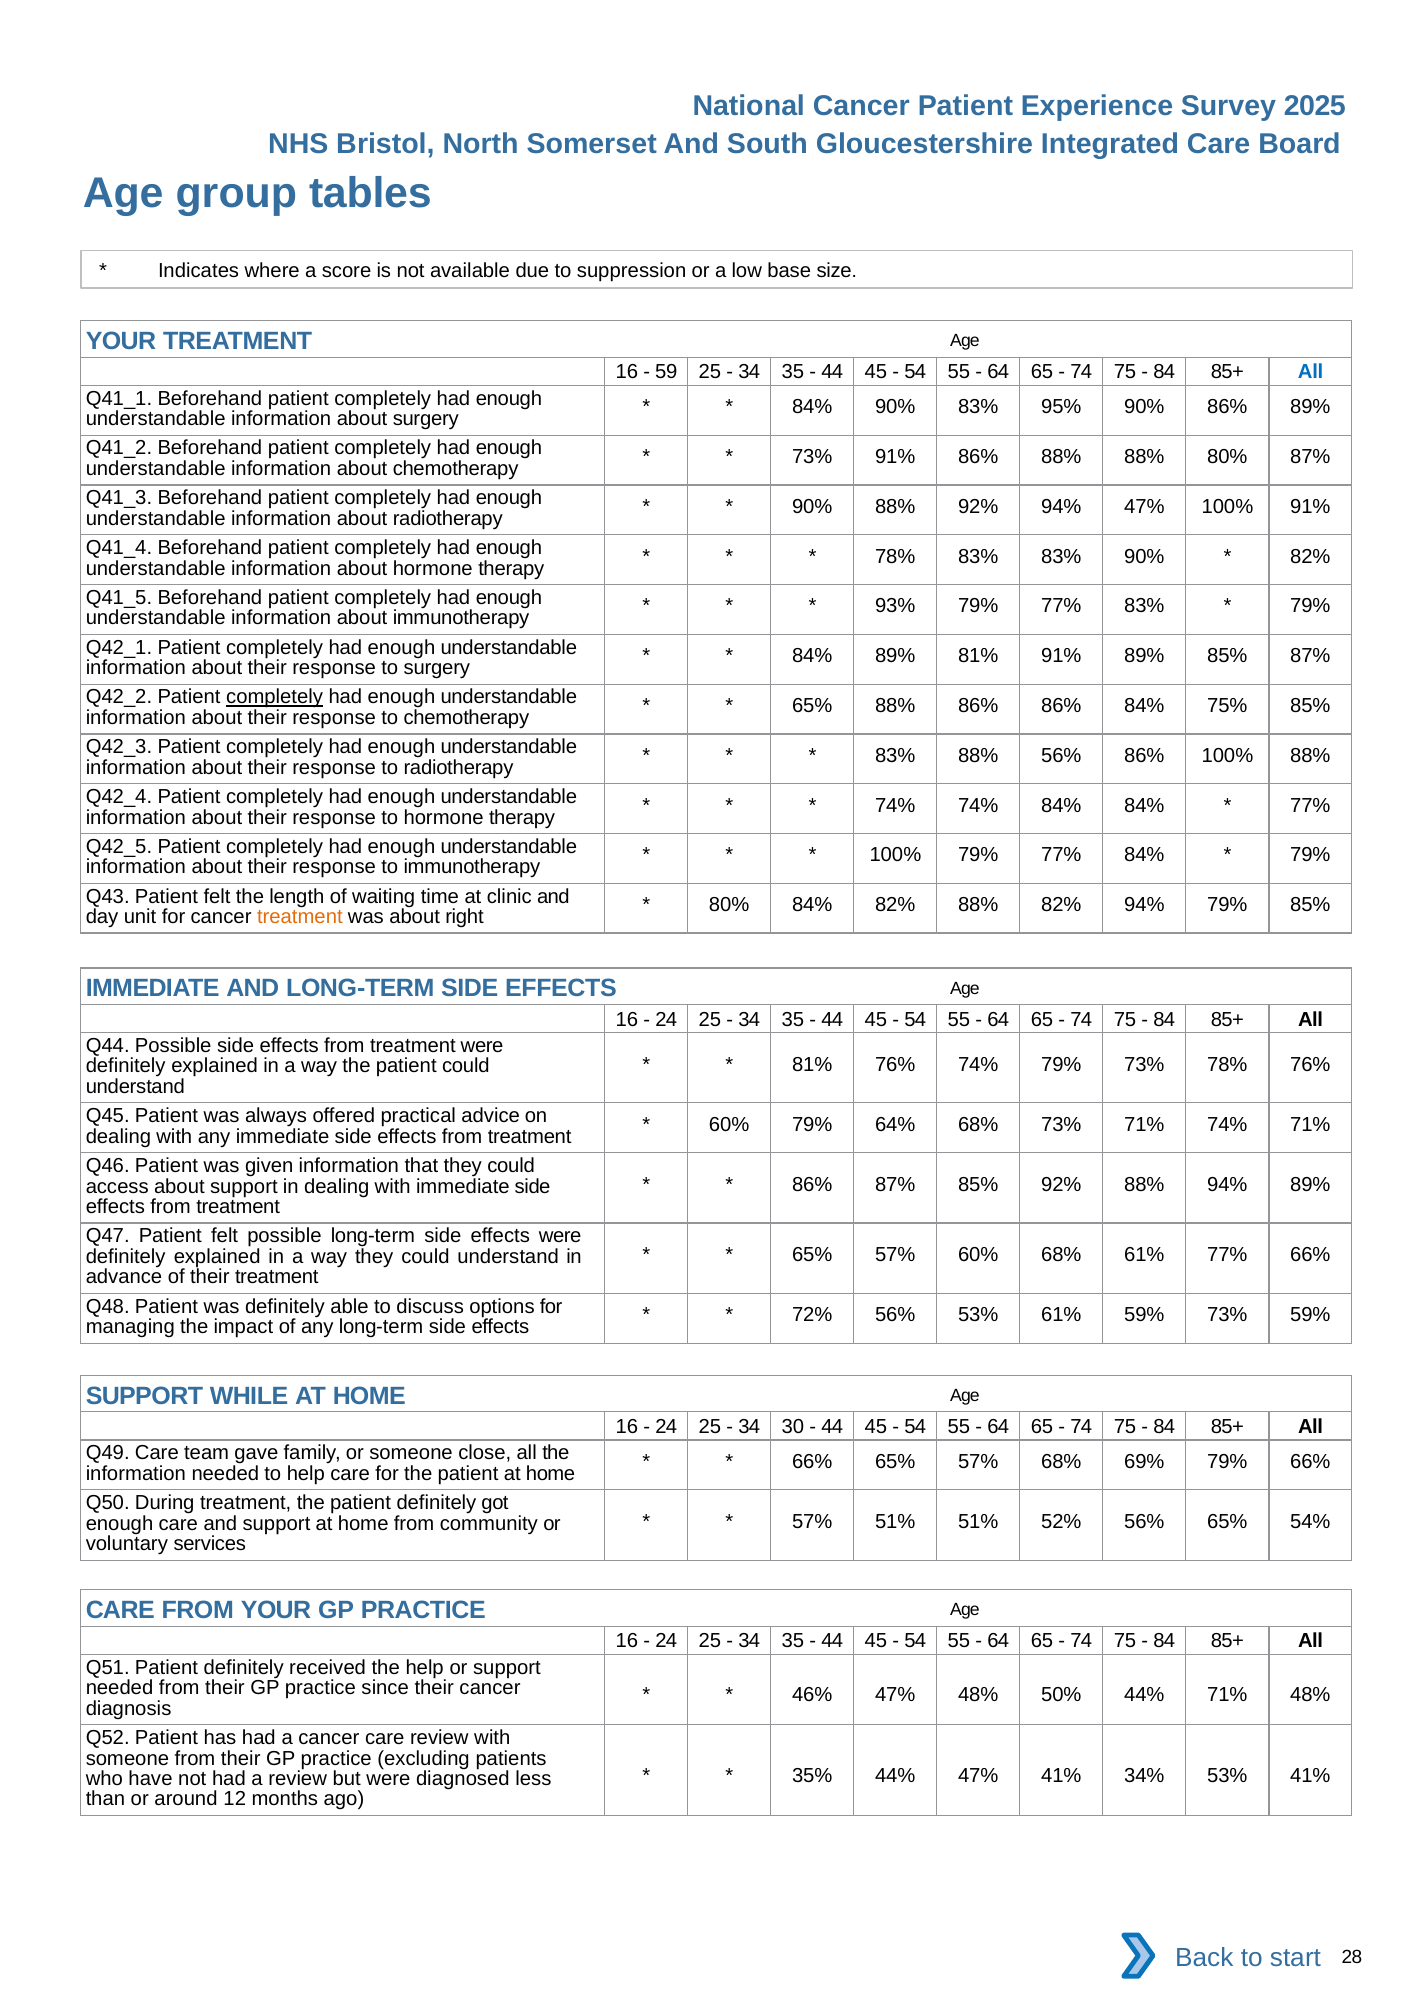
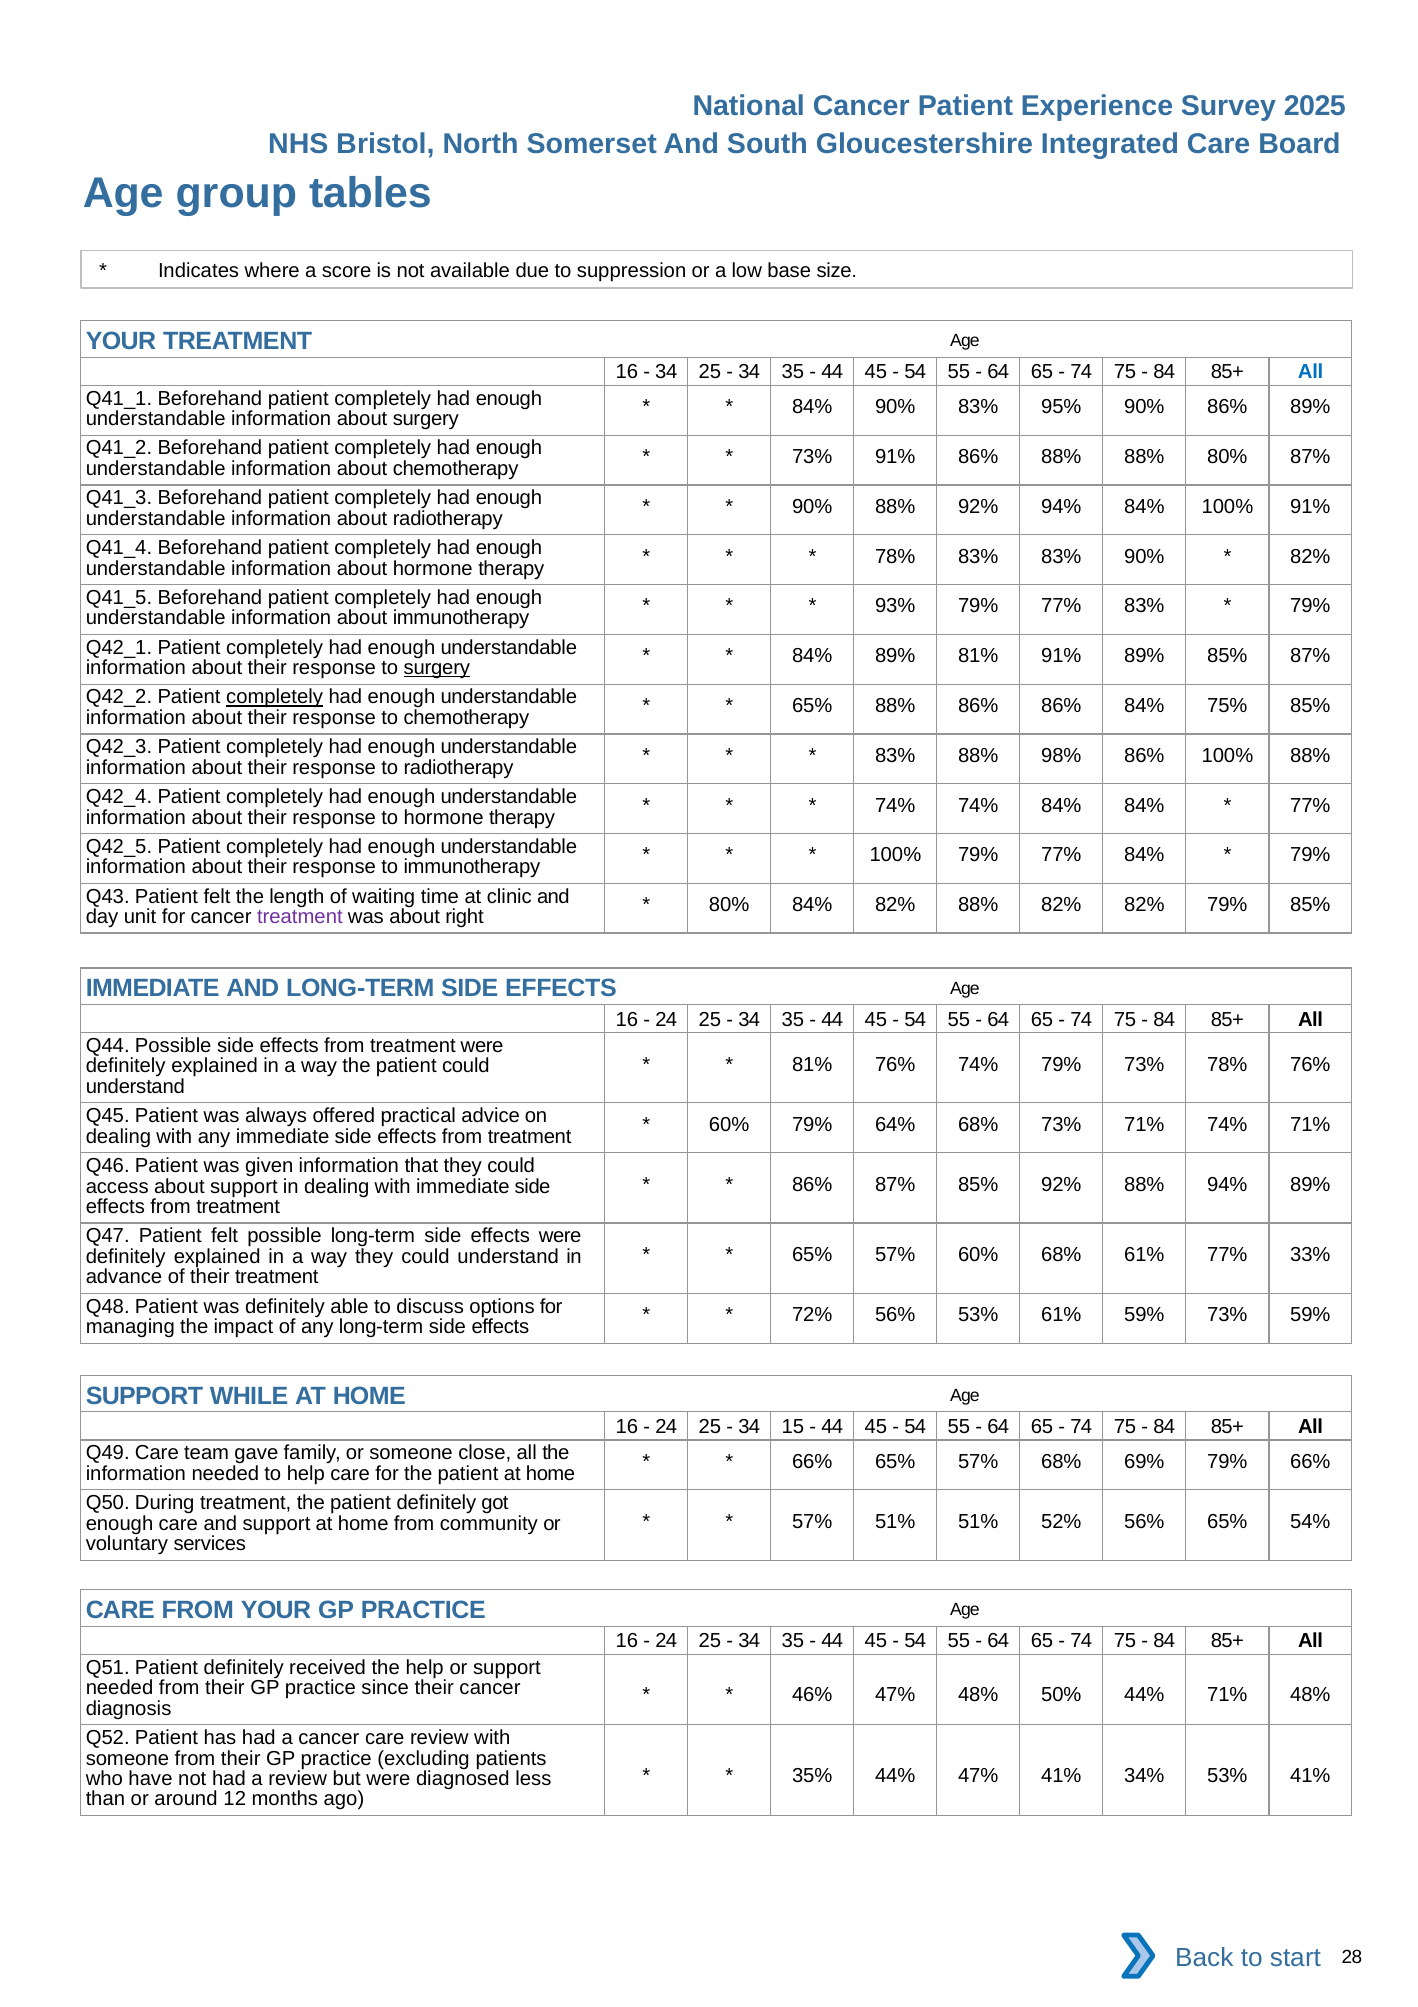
59 at (666, 372): 59 -> 34
94% 47%: 47% -> 84%
surgery at (437, 668) underline: none -> present
88% 56%: 56% -> 98%
82% 94%: 94% -> 82%
treatment at (300, 917) colour: orange -> purple
77% 66%: 66% -> 33%
30: 30 -> 15
